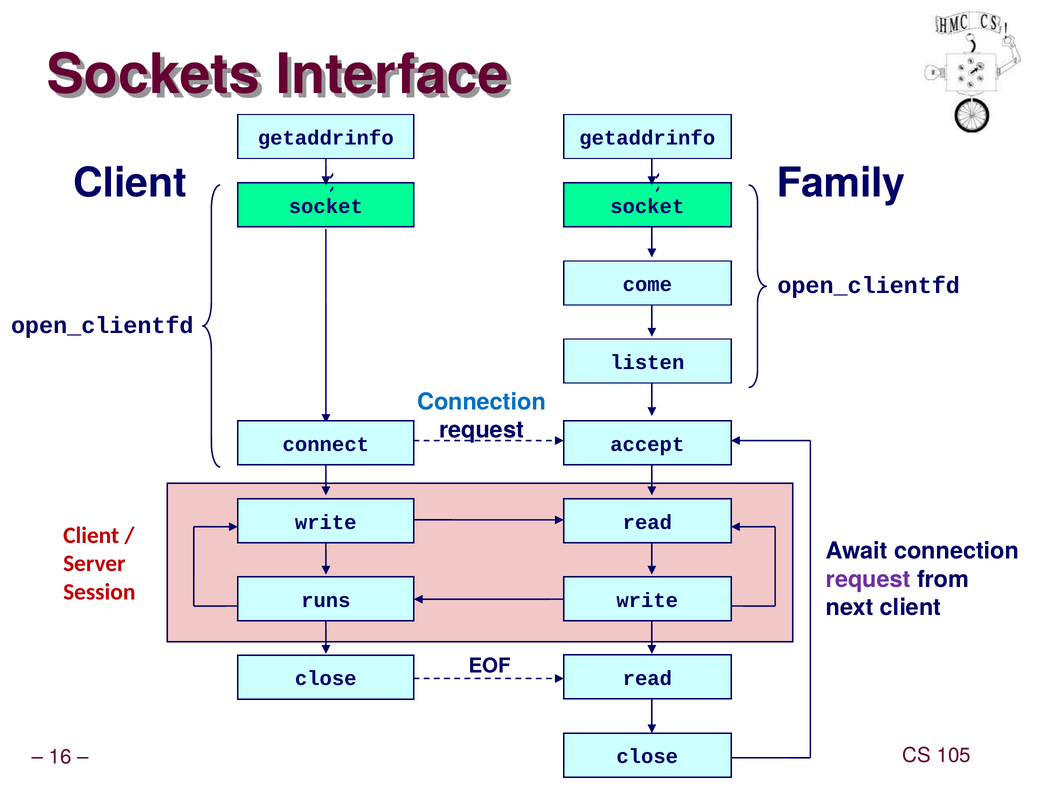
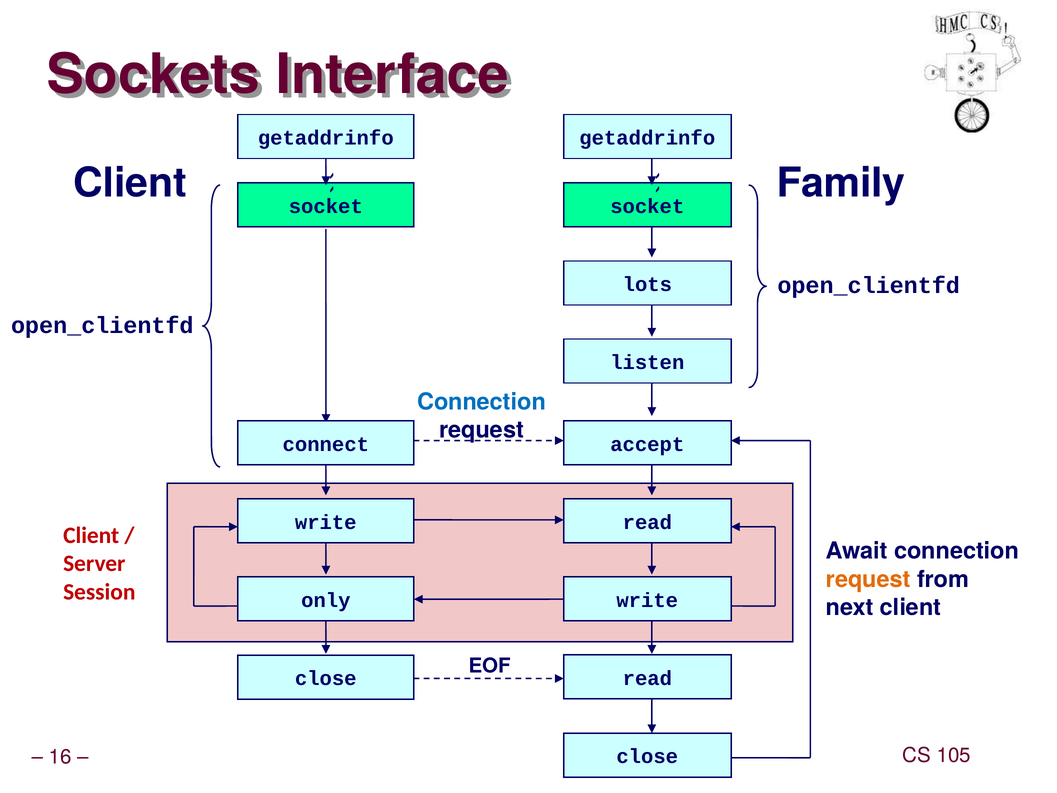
come: come -> lots
request at (868, 579) colour: purple -> orange
runs: runs -> only
